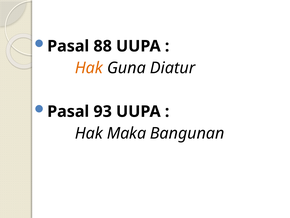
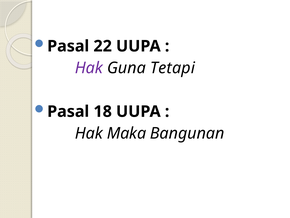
88: 88 -> 22
Hak at (89, 68) colour: orange -> purple
Diatur: Diatur -> Tetapi
93: 93 -> 18
